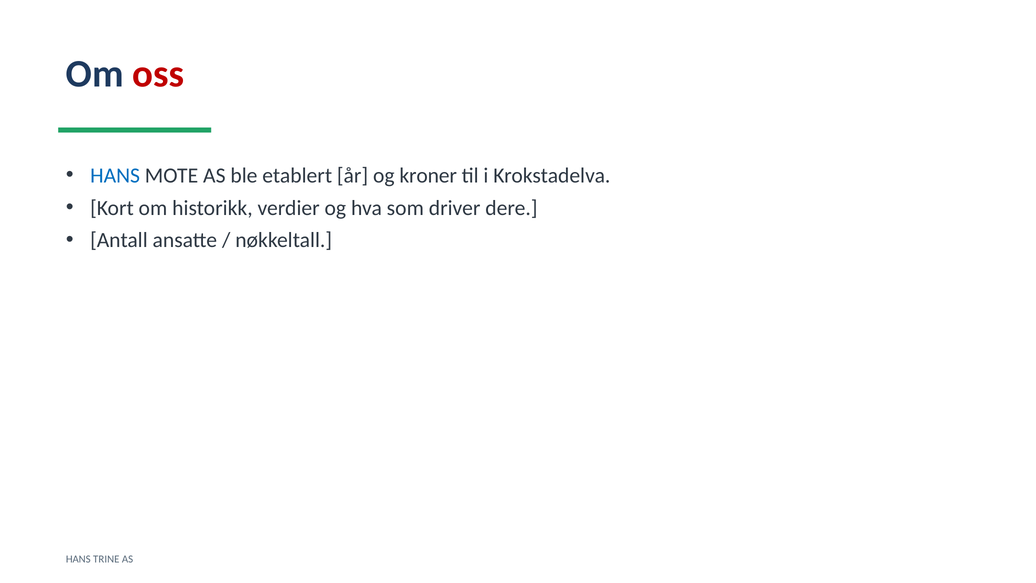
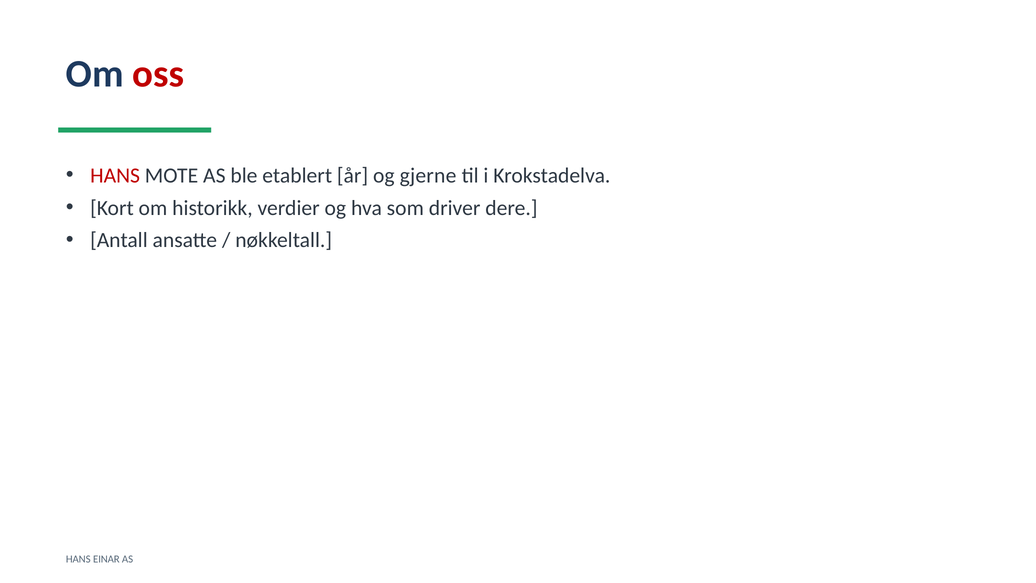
HANS at (115, 175) colour: blue -> red
kroner: kroner -> gjerne
TRINE: TRINE -> EINAR
